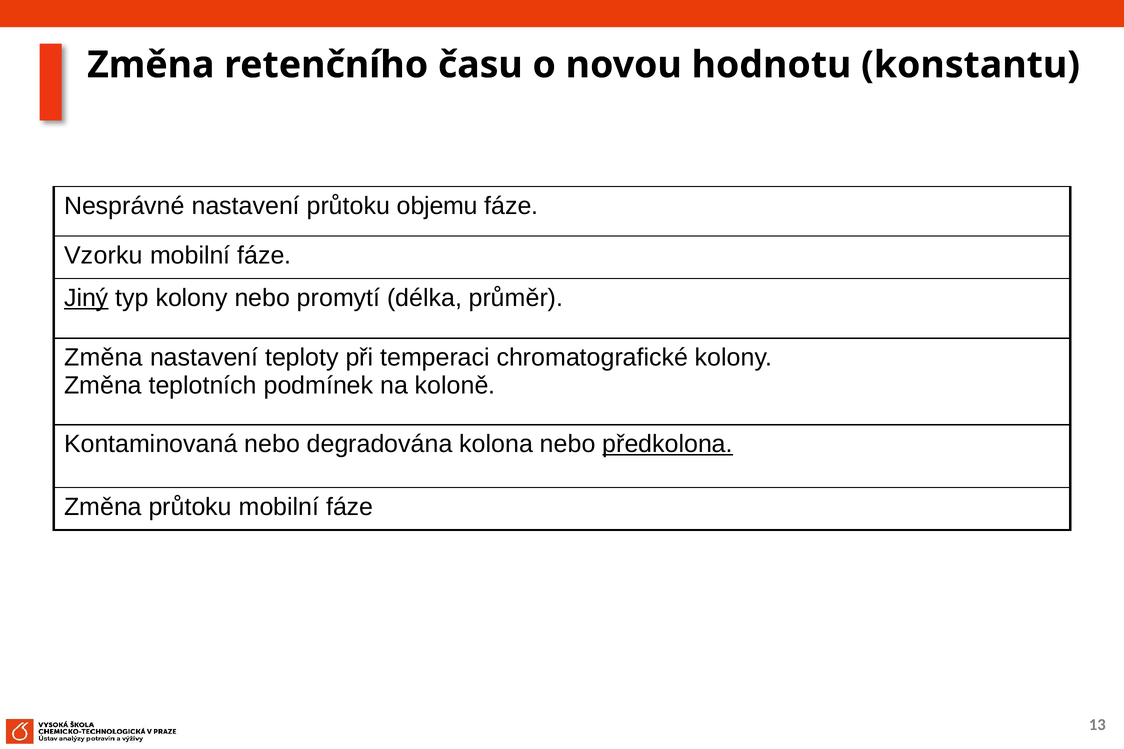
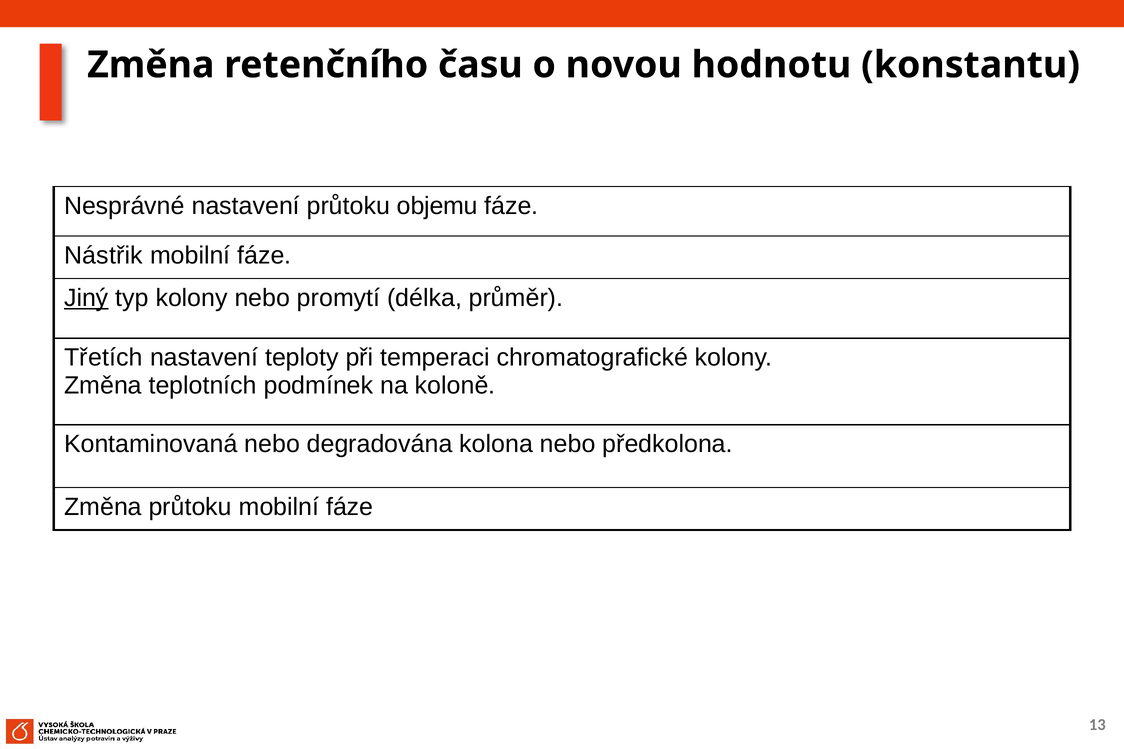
Vzorku: Vzorku -> Nástřik
Změna at (103, 358): Změna -> Třetích
předkolona underline: present -> none
